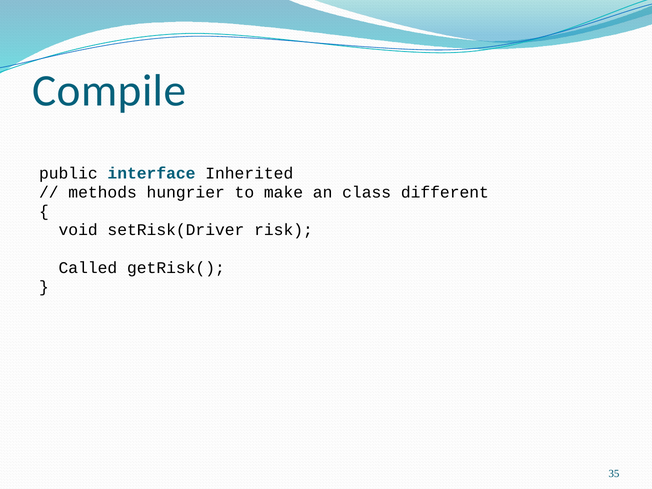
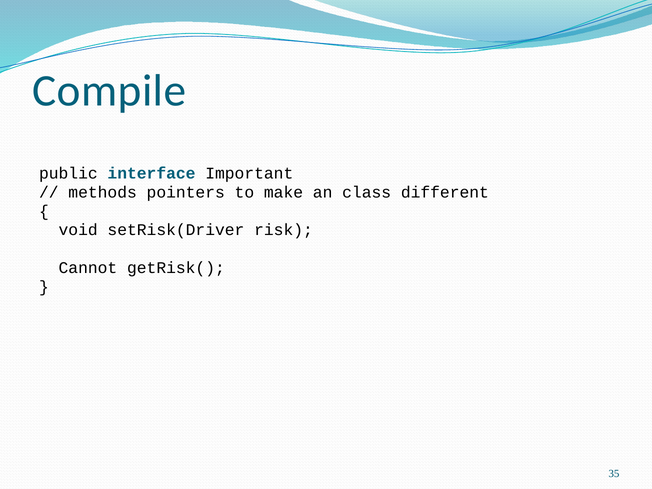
Inherited: Inherited -> Important
hungrier: hungrier -> pointers
Called: Called -> Cannot
